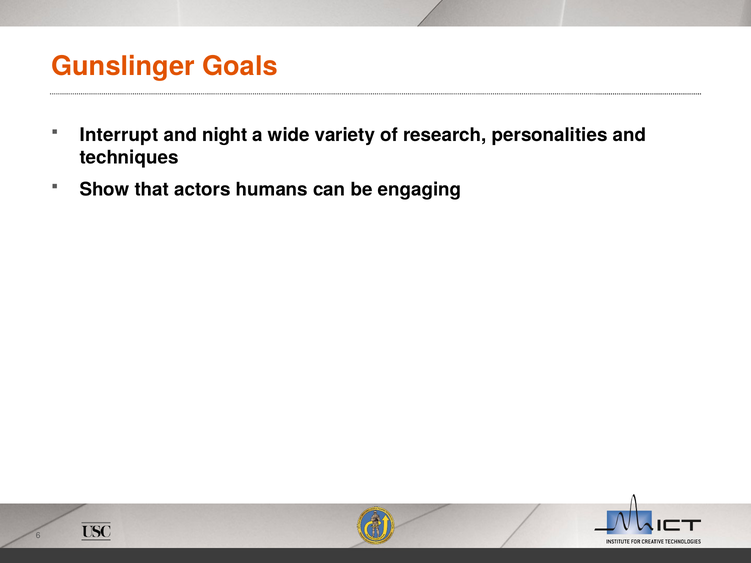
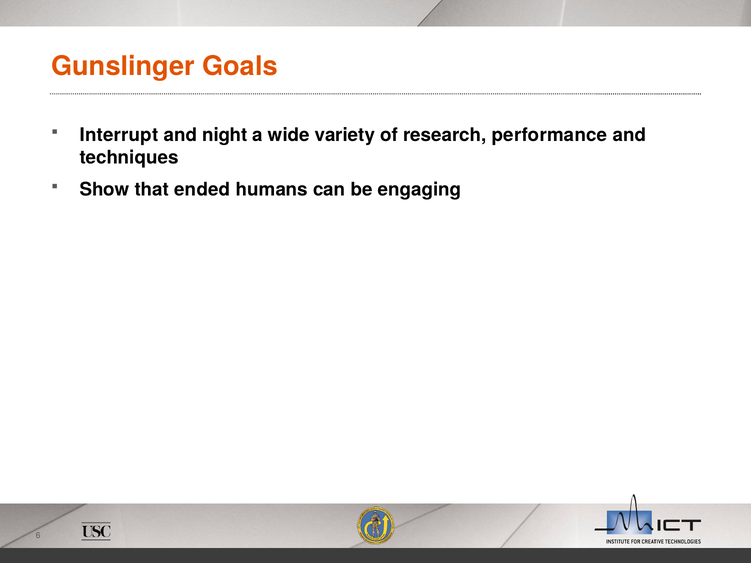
personalities: personalities -> performance
actors: actors -> ended
